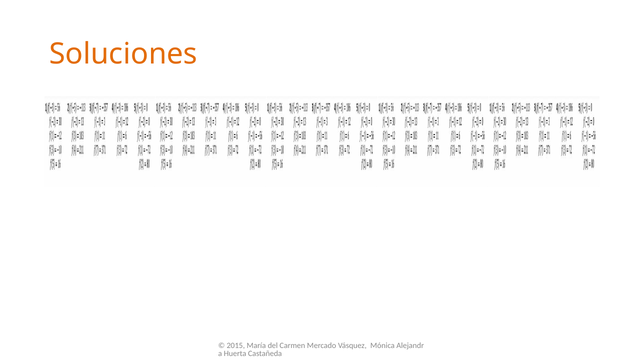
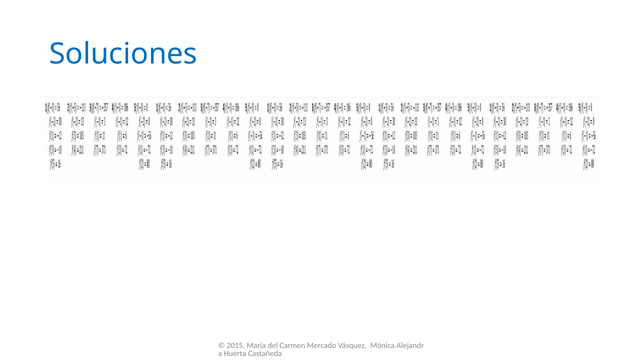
Soluciones colour: orange -> blue
